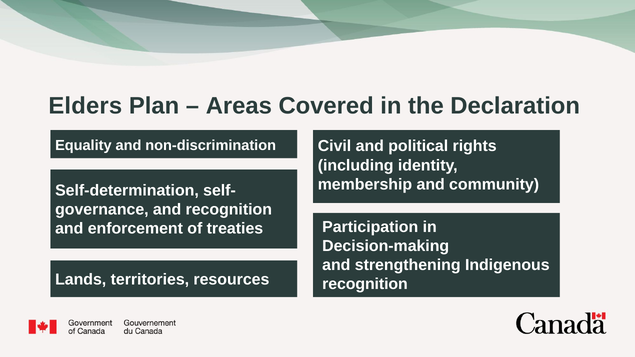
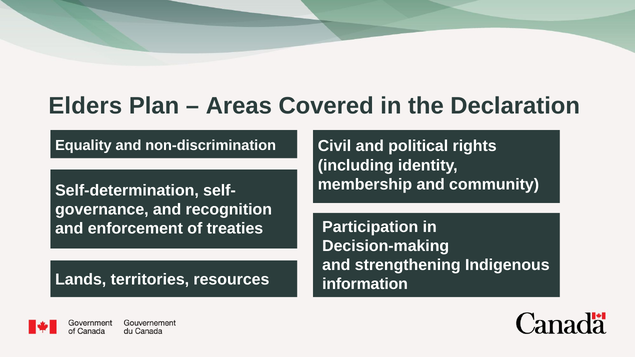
recognition at (365, 284): recognition -> information
